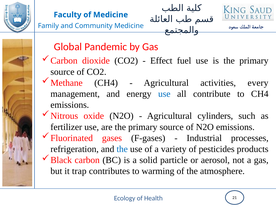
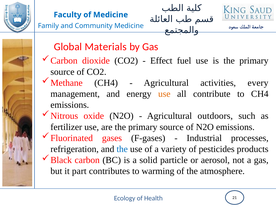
Pandemic: Pandemic -> Materials
use at (164, 94) colour: blue -> orange
cylinders: cylinders -> outdoors
trap: trap -> part
